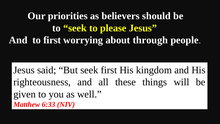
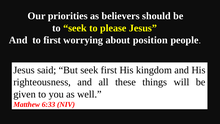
through: through -> position
